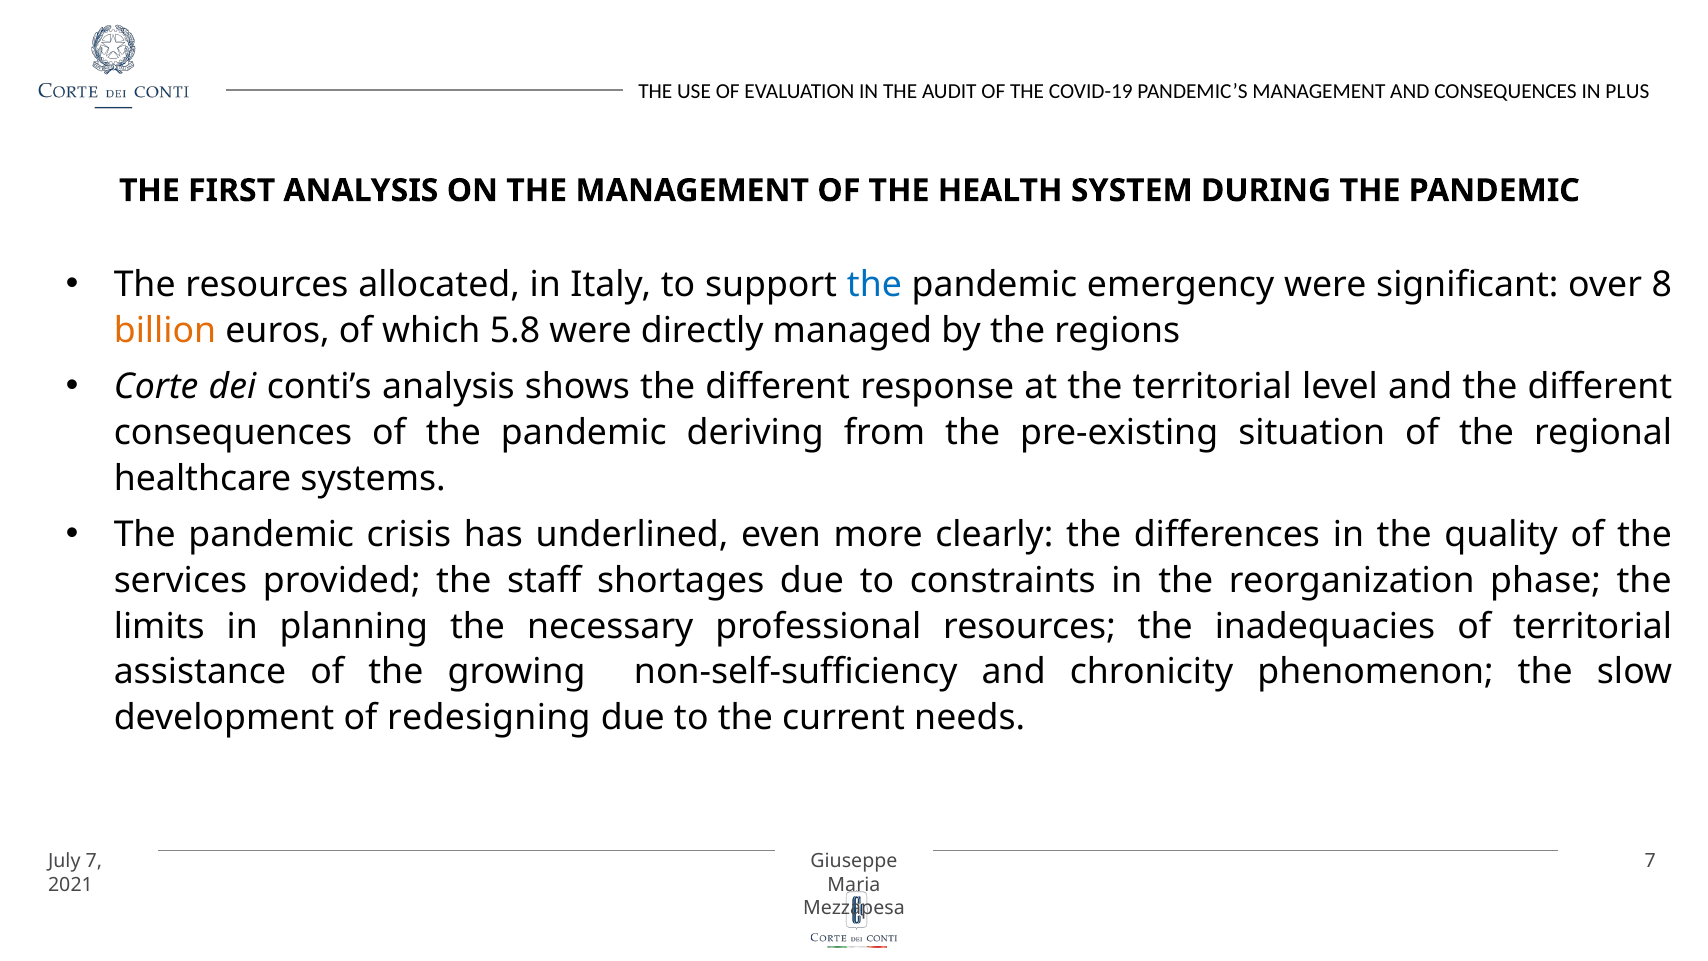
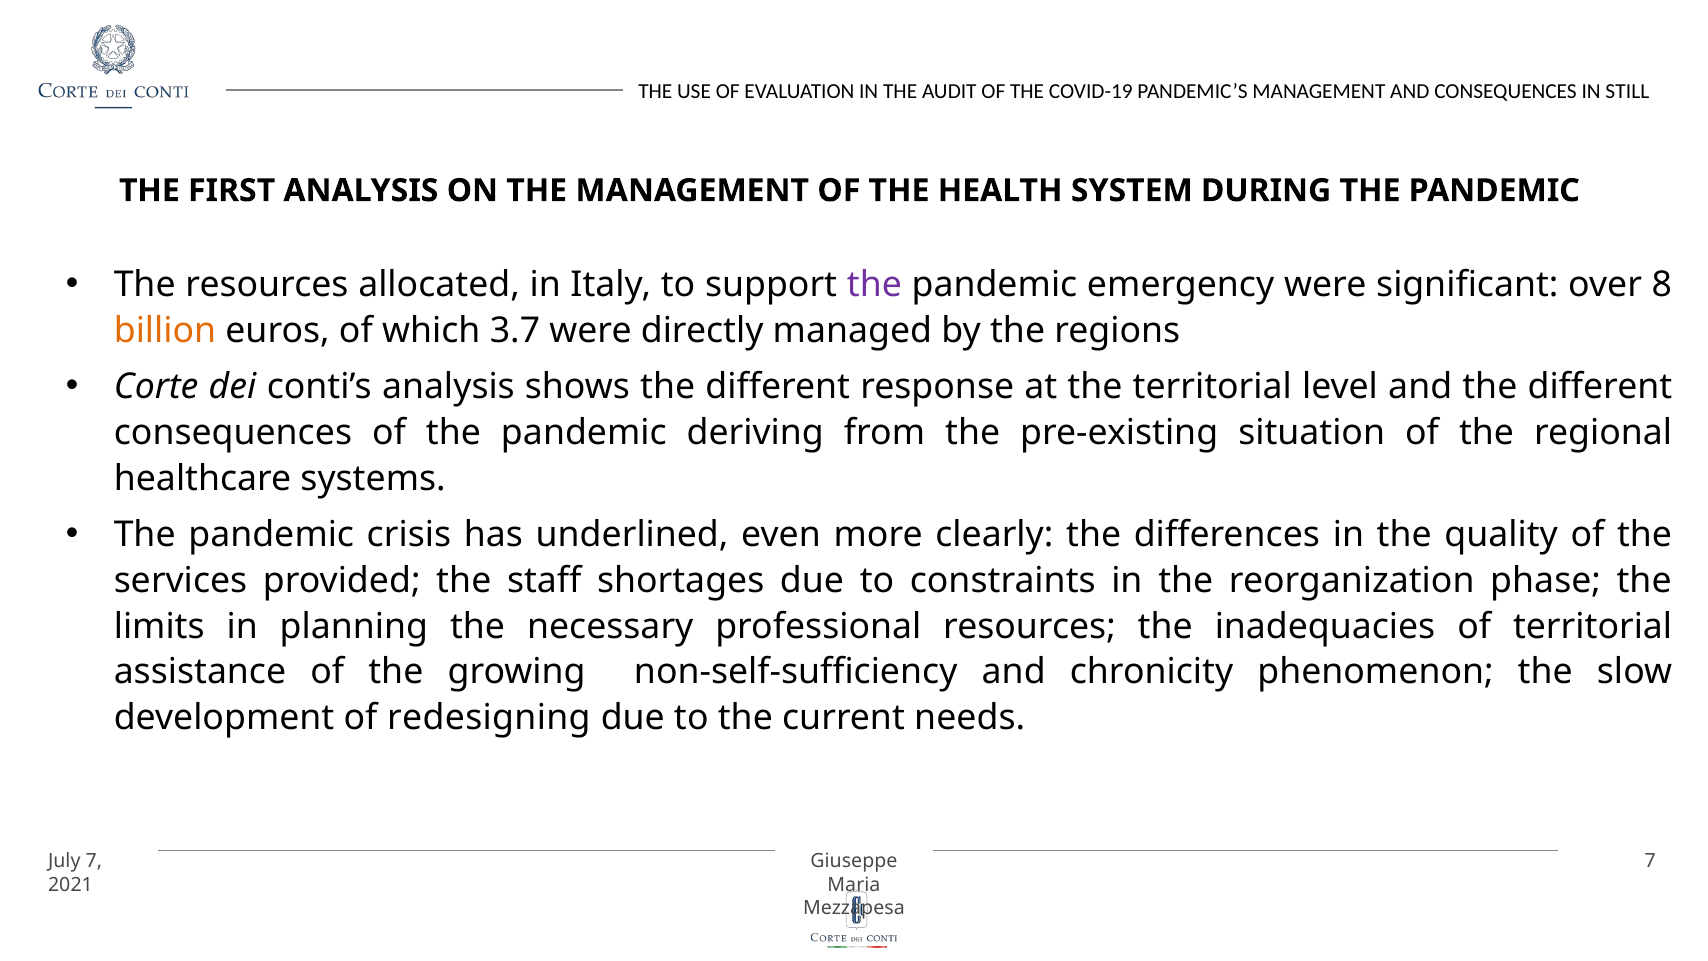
PLUS: PLUS -> STILL
the at (874, 285) colour: blue -> purple
5.8: 5.8 -> 3.7
